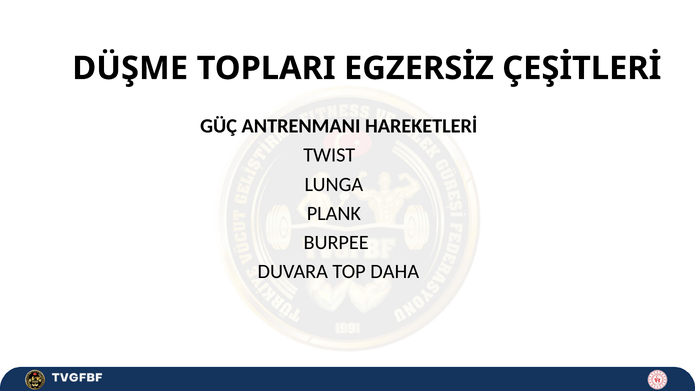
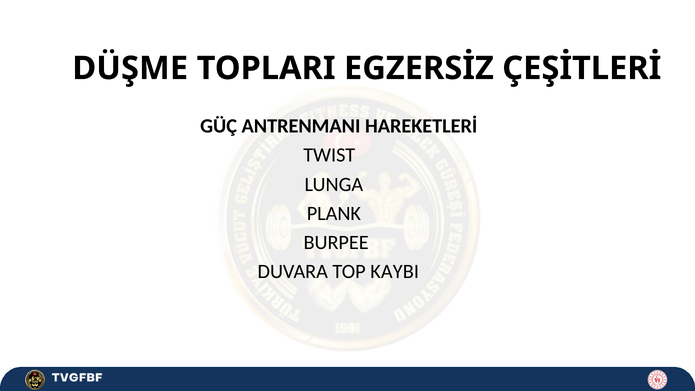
DAHA: DAHA -> KAYBI
